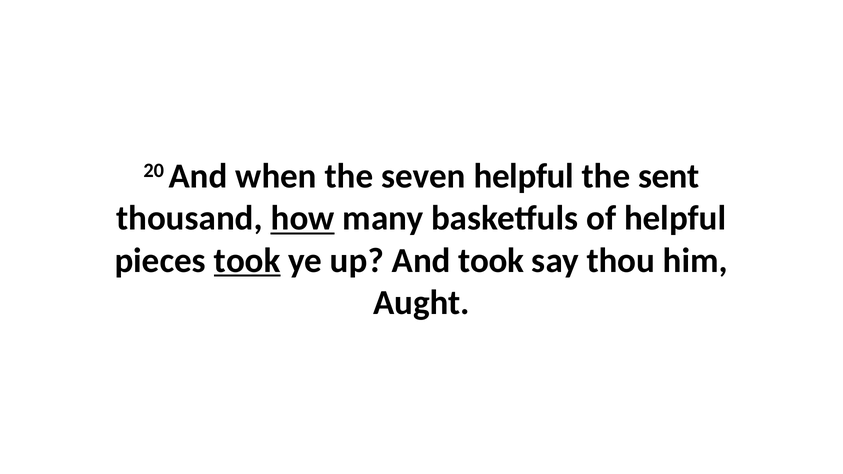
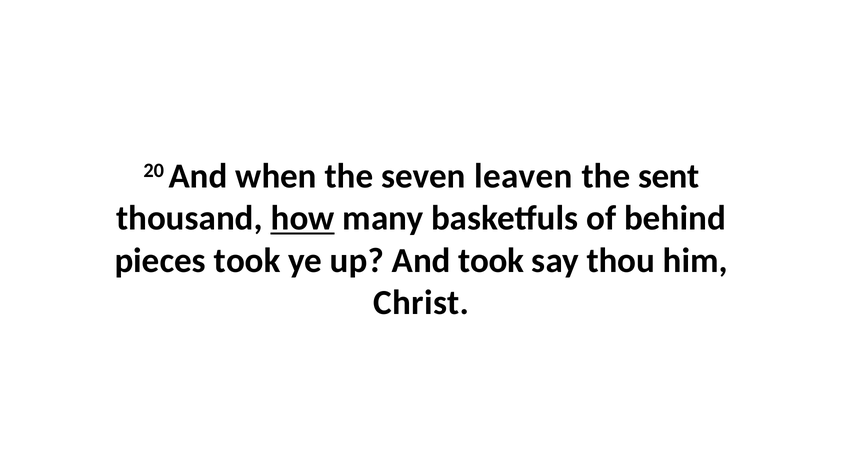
seven helpful: helpful -> leaven
of helpful: helpful -> behind
took at (247, 261) underline: present -> none
Aught: Aught -> Christ
